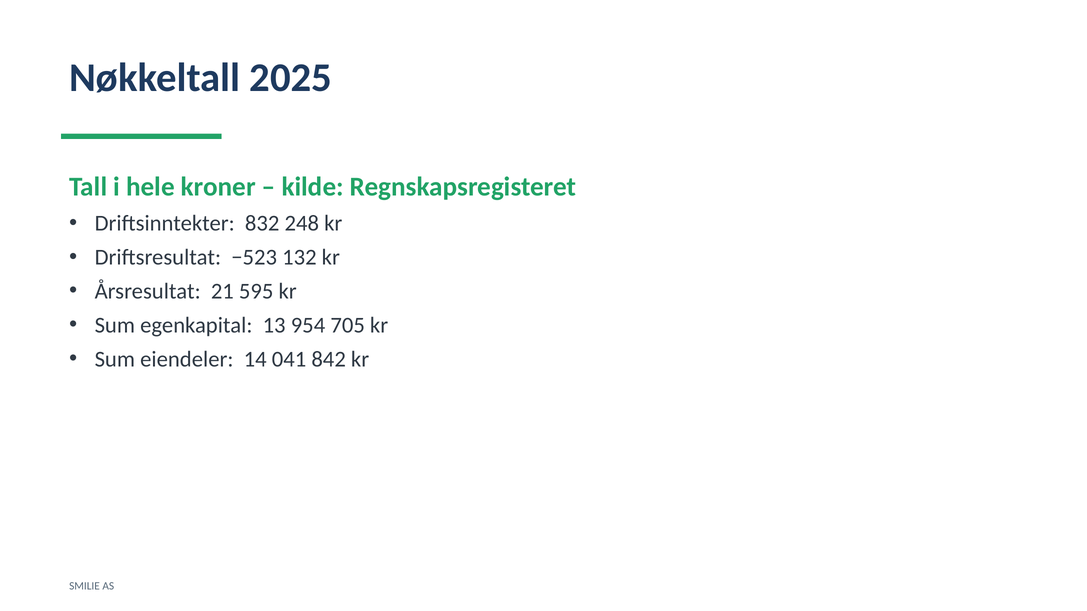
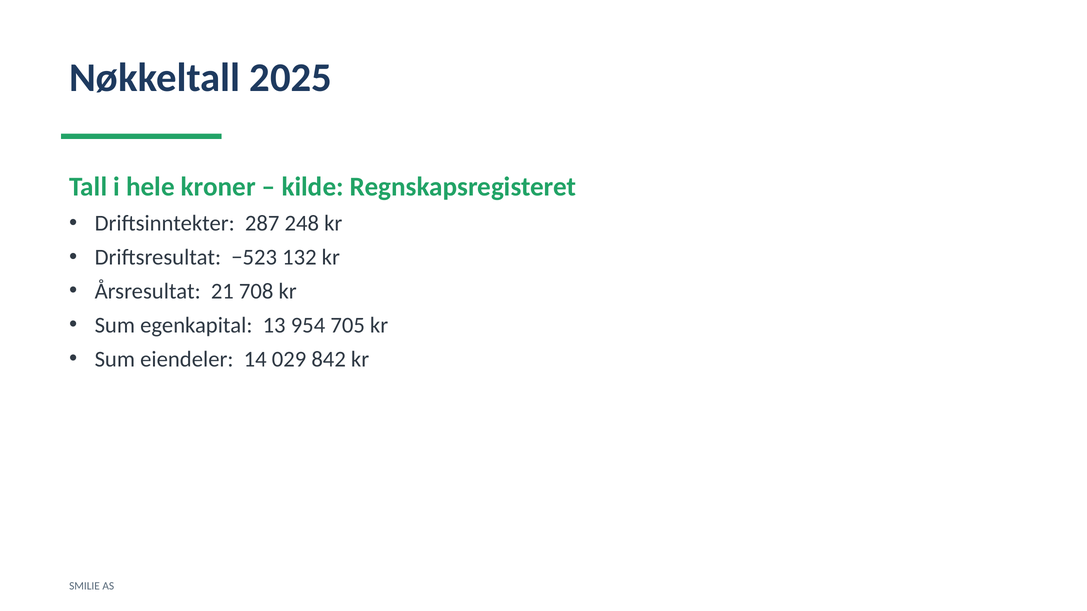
832: 832 -> 287
595: 595 -> 708
041: 041 -> 029
